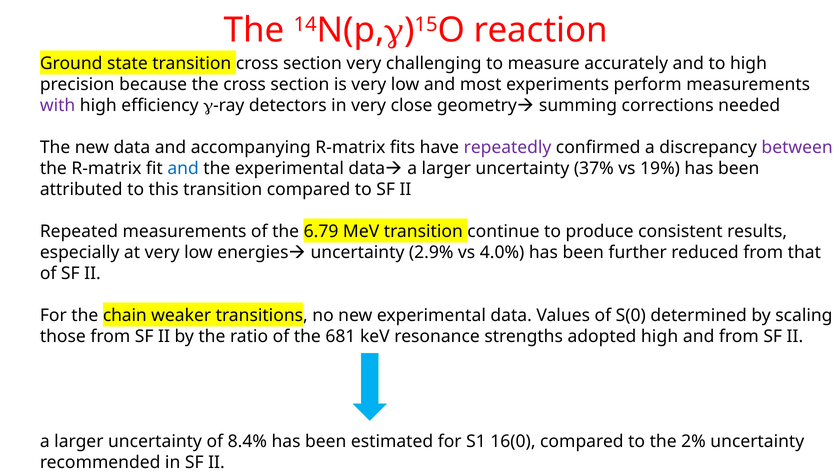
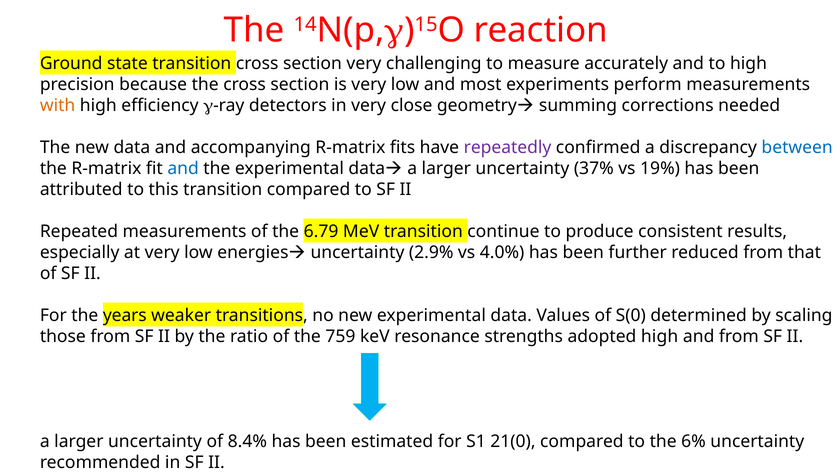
with colour: purple -> orange
between colour: purple -> blue
chain: chain -> years
681: 681 -> 759
16(0: 16(0 -> 21(0
2%: 2% -> 6%
